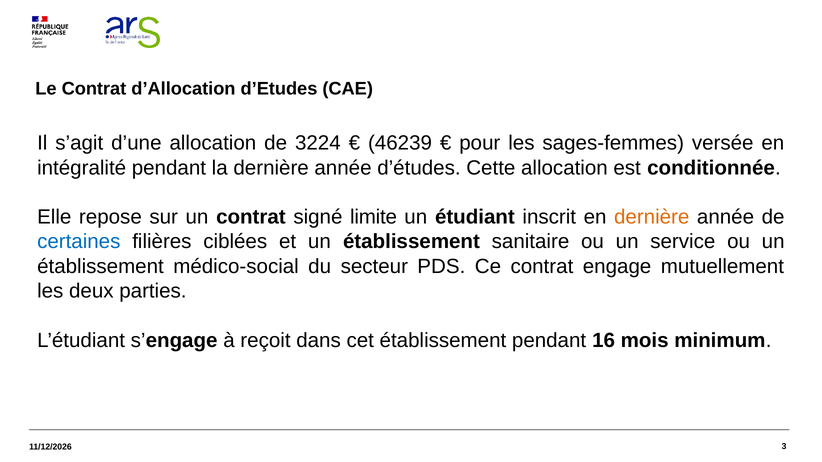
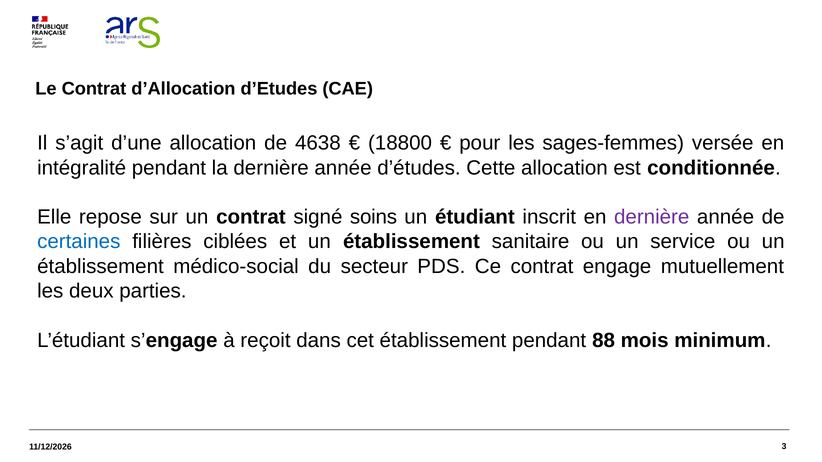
3224: 3224 -> 4638
46239: 46239 -> 18800
limite: limite -> soins
dernière at (652, 217) colour: orange -> purple
16: 16 -> 88
